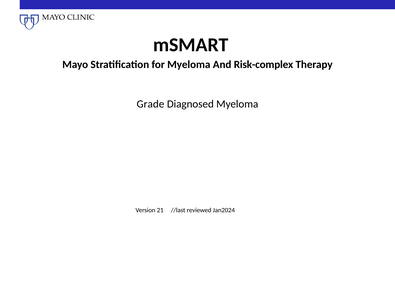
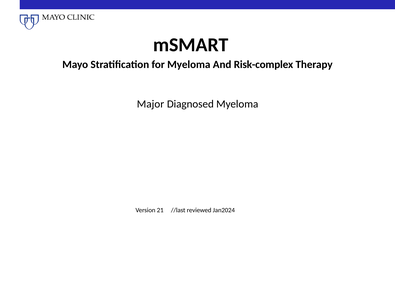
Grade: Grade -> Major
